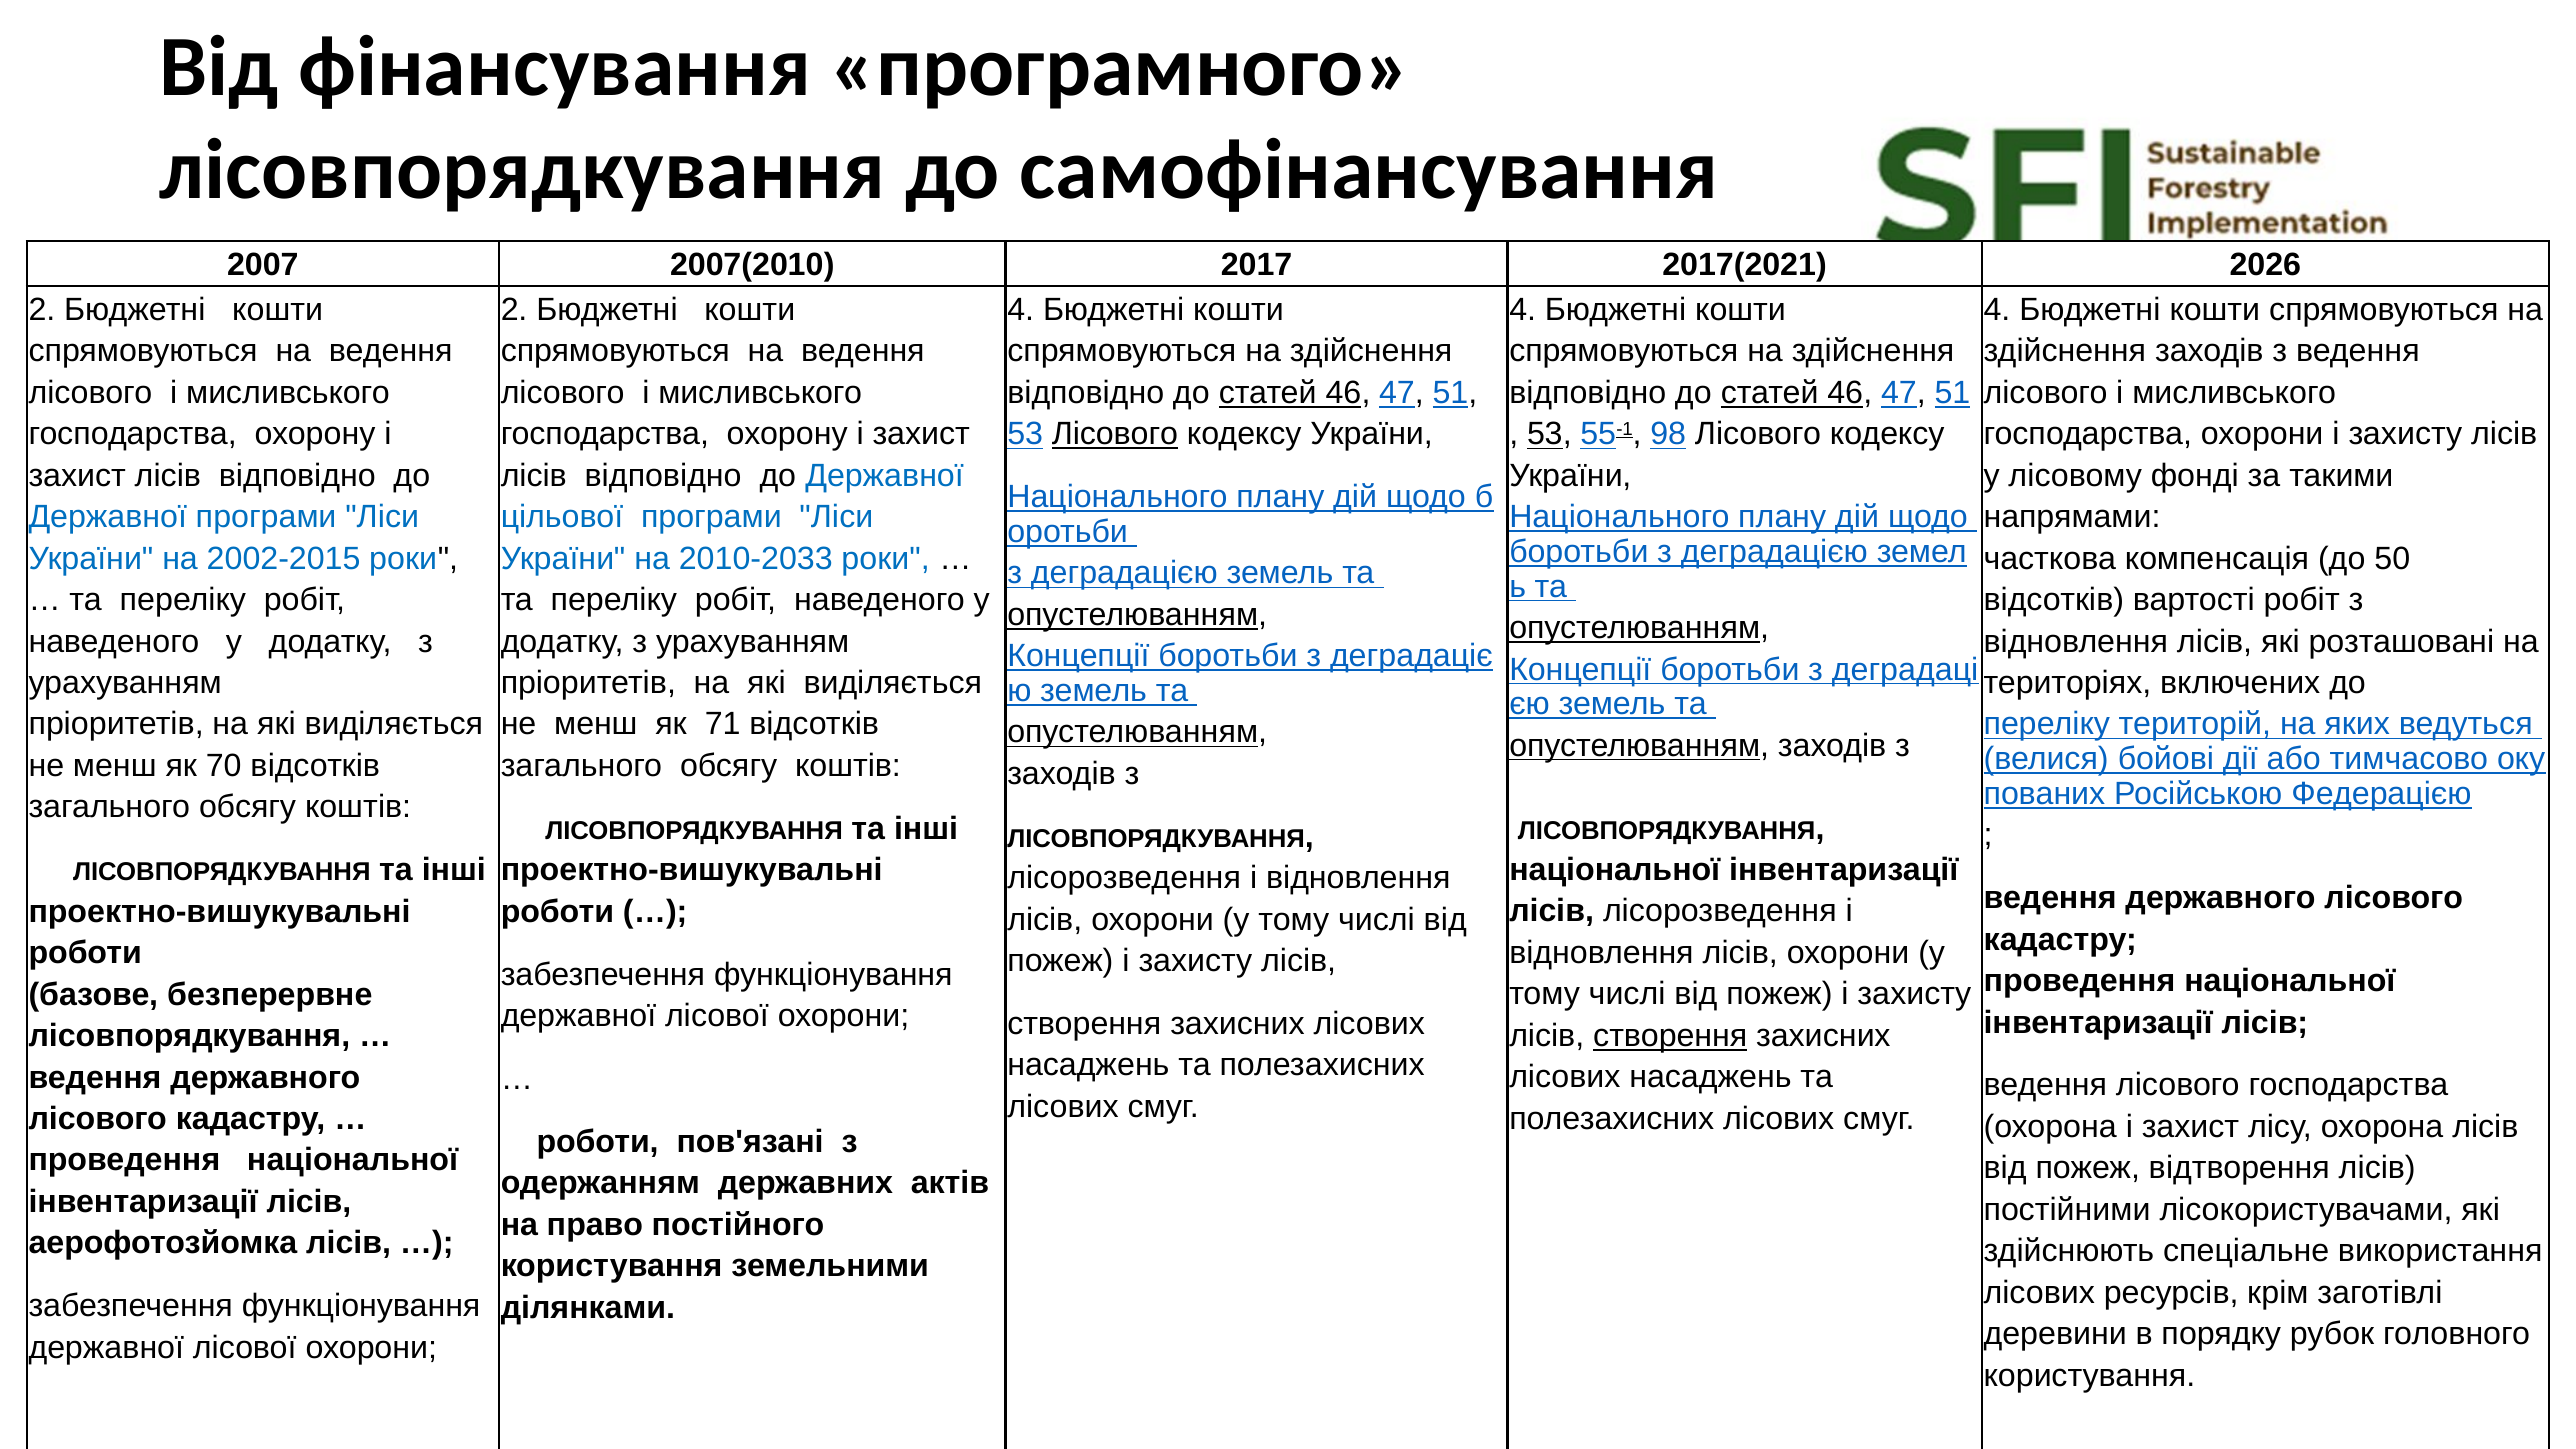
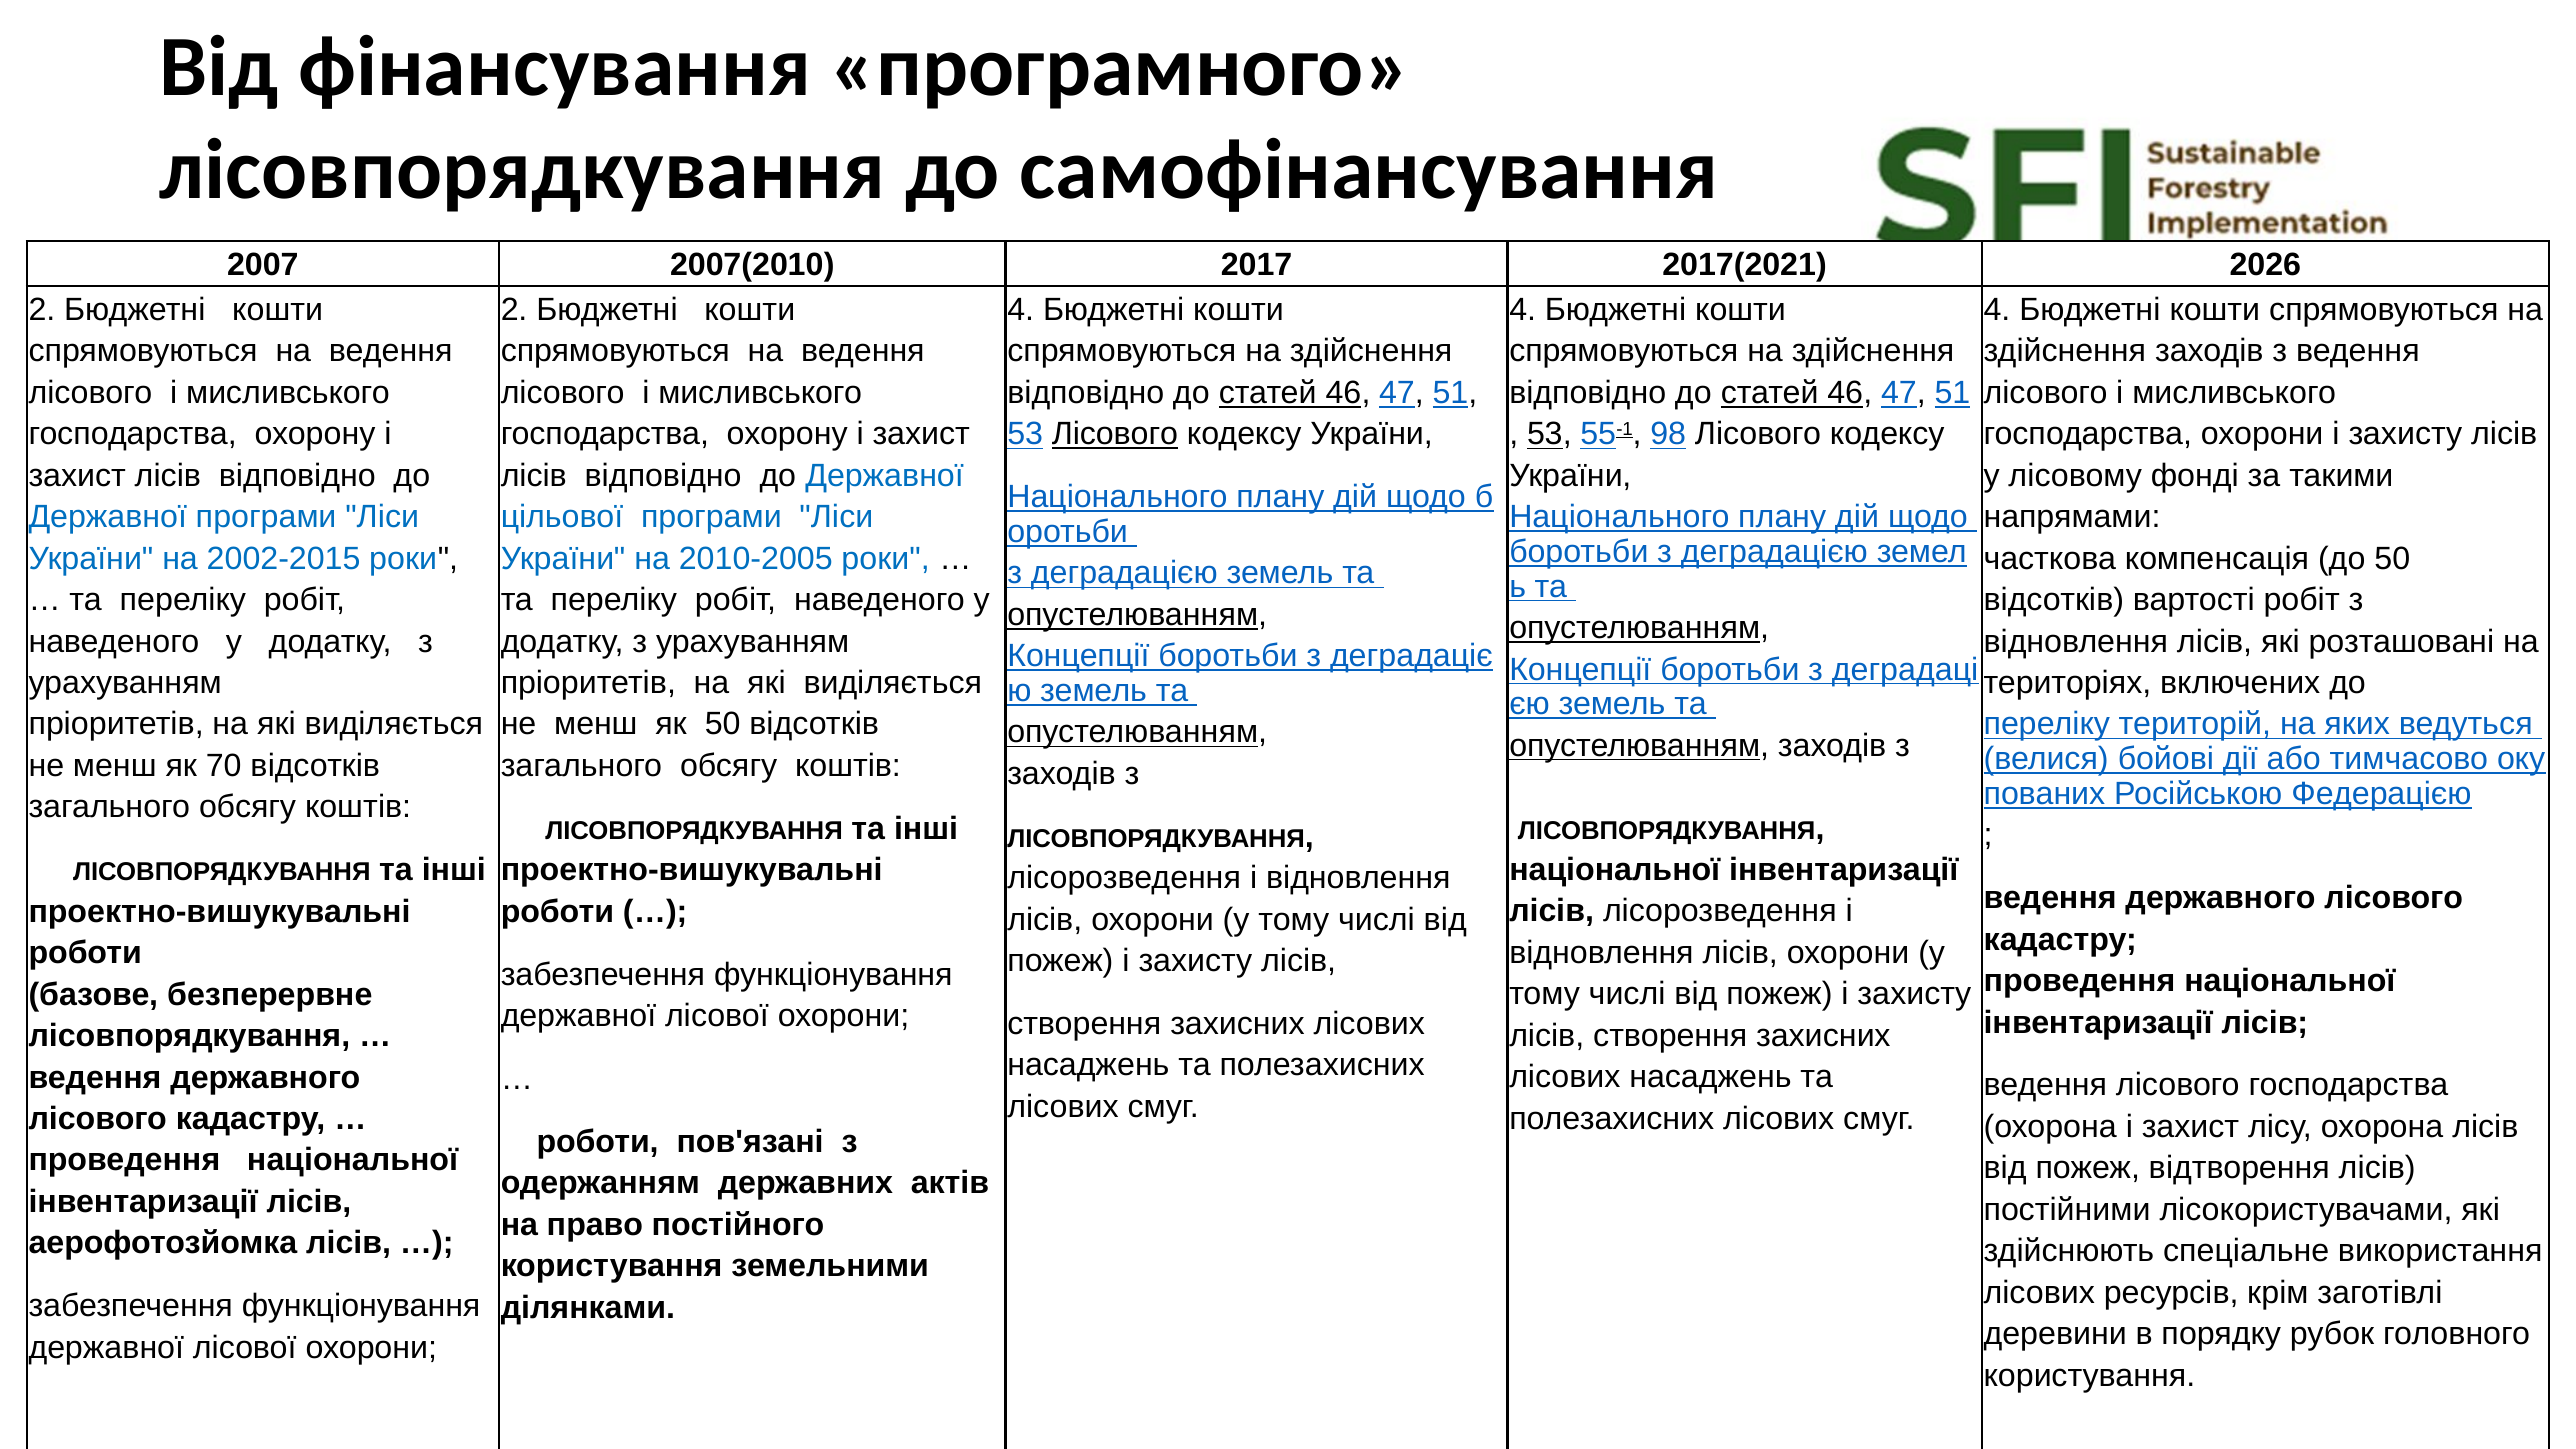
2010-2033: 2010-2033 -> 2010-2005
як 71: 71 -> 50
створення at (1670, 1036) underline: present -> none
